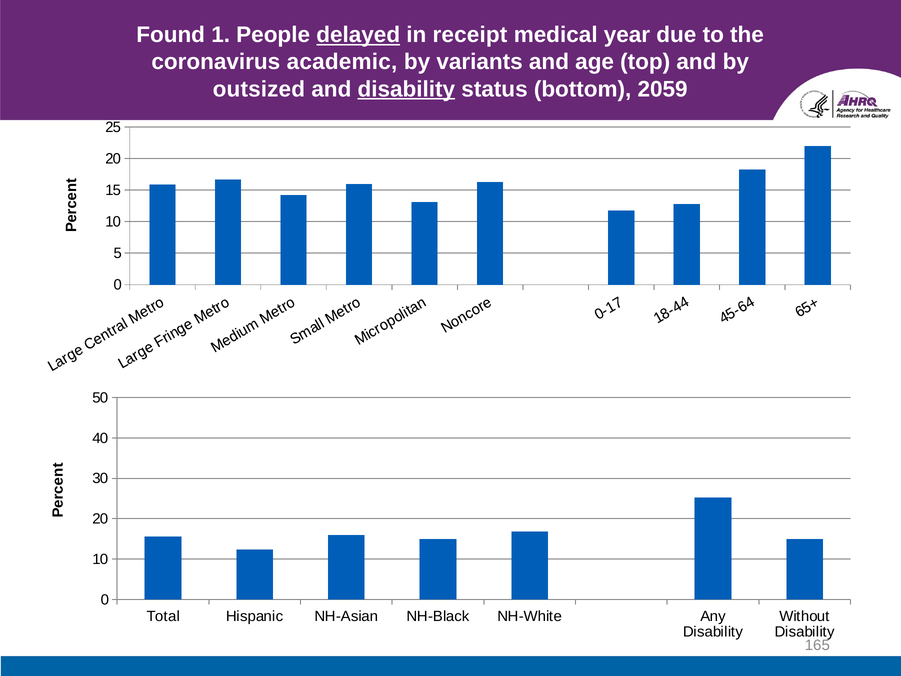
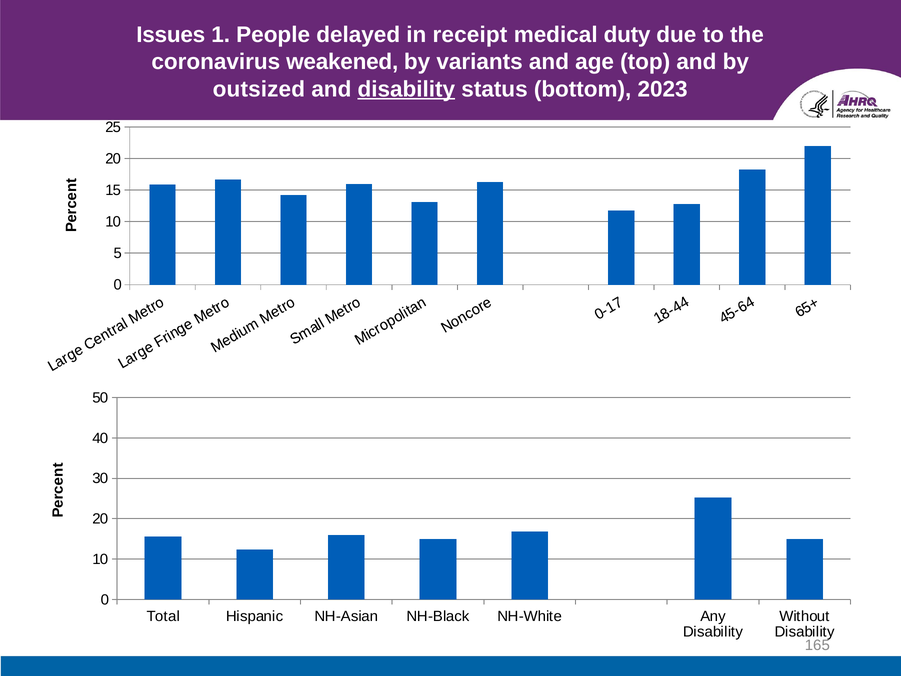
Found: Found -> Issues
delayed underline: present -> none
year: year -> duty
academic: academic -> weakened
2059: 2059 -> 2023
